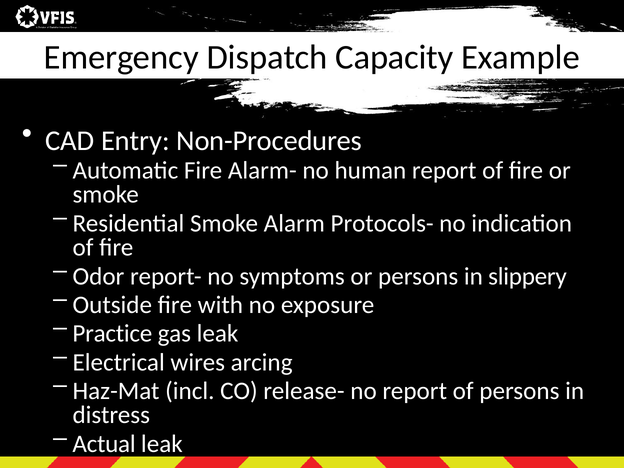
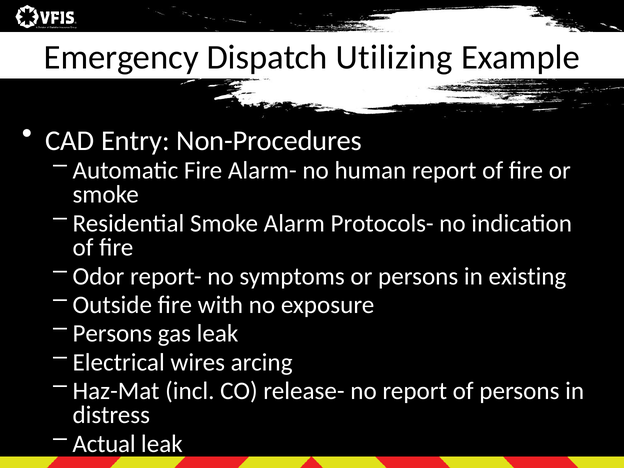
Capacity: Capacity -> Utilizing
slippery: slippery -> existing
Practice at (112, 334): Practice -> Persons
